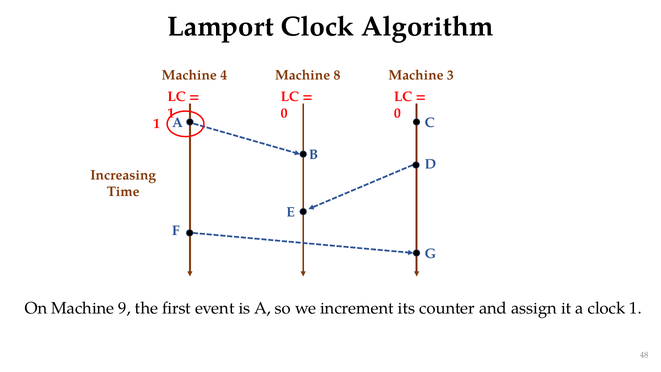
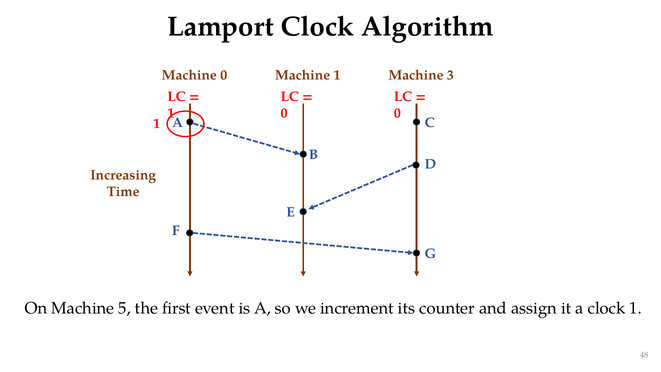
Machine 4: 4 -> 0
Machine 8: 8 -> 1
9: 9 -> 5
